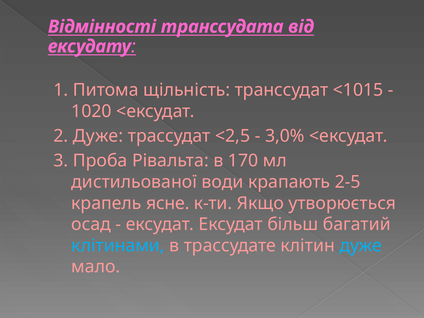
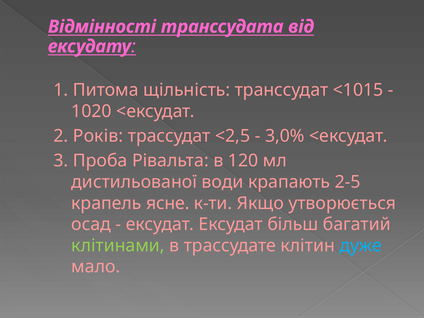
2 Дуже: Дуже -> Років
170: 170 -> 120
клітинами colour: light blue -> light green
